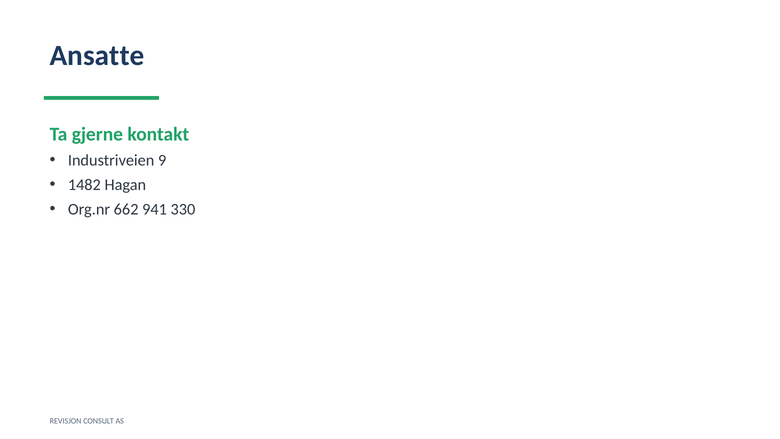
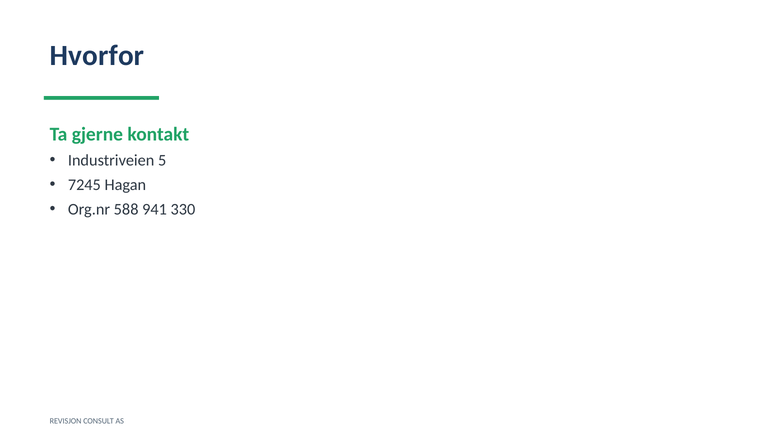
Ansatte: Ansatte -> Hvorfor
9: 9 -> 5
1482: 1482 -> 7245
662: 662 -> 588
